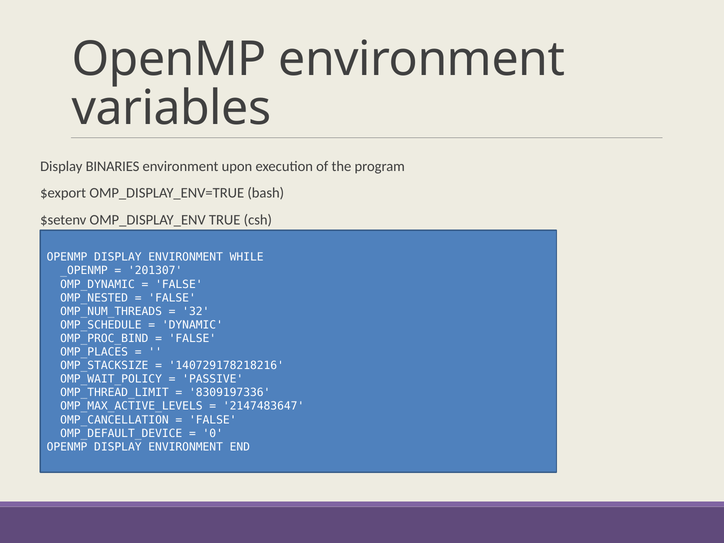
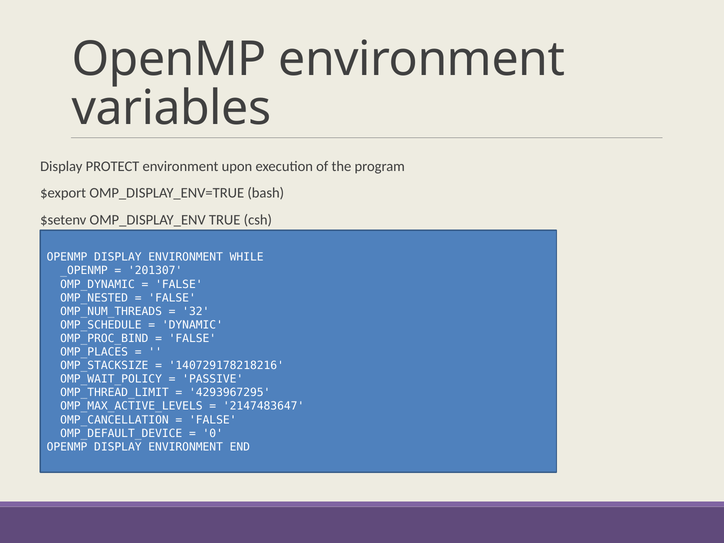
BINARIES: BINARIES -> PROTECT
8309197336: 8309197336 -> 4293967295
